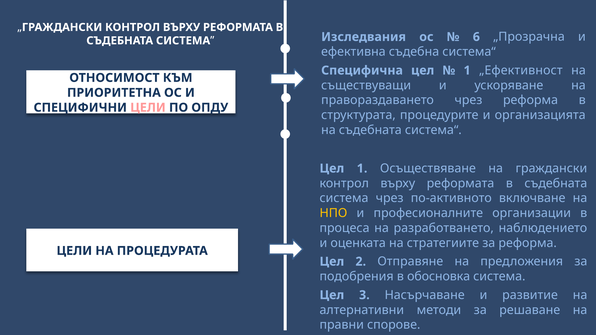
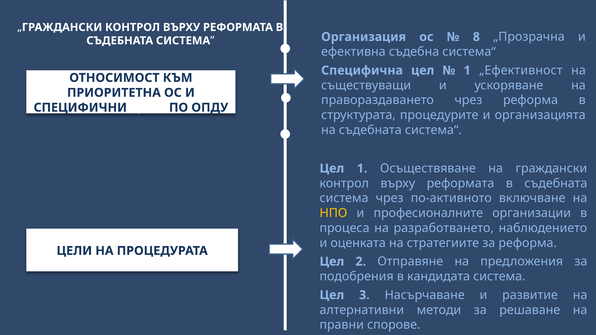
Изследвания: Изследвания -> Организация
6: 6 -> 8
ЦЕЛИ at (148, 108) colour: pink -> white
обосновка: обосновка -> кандидата
